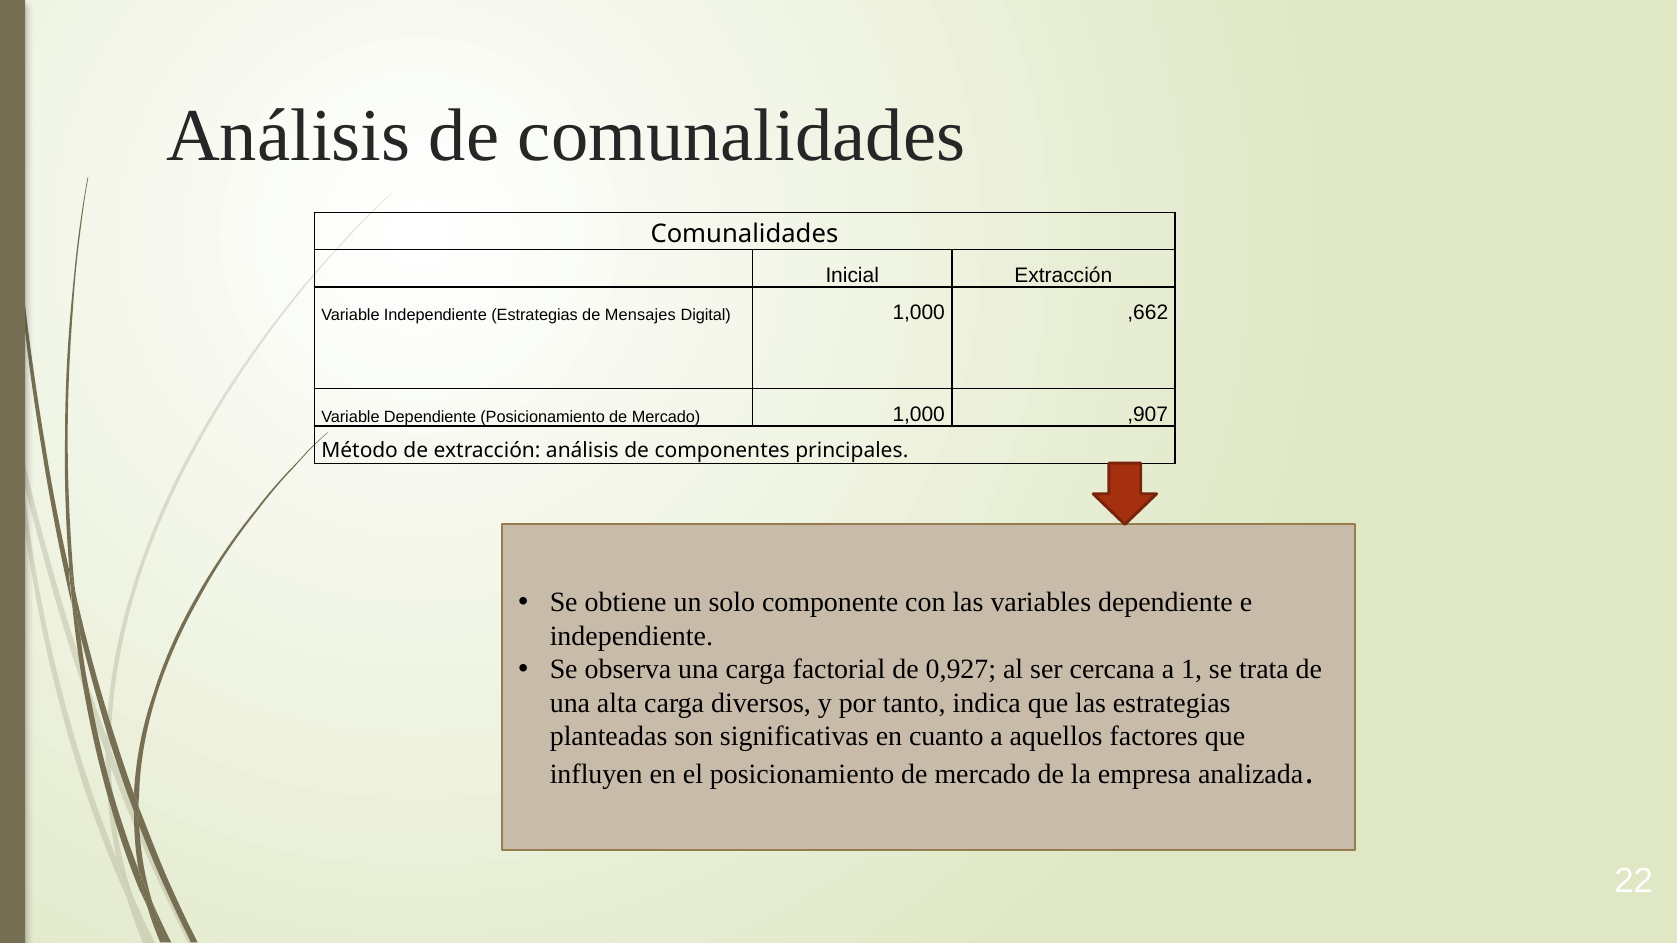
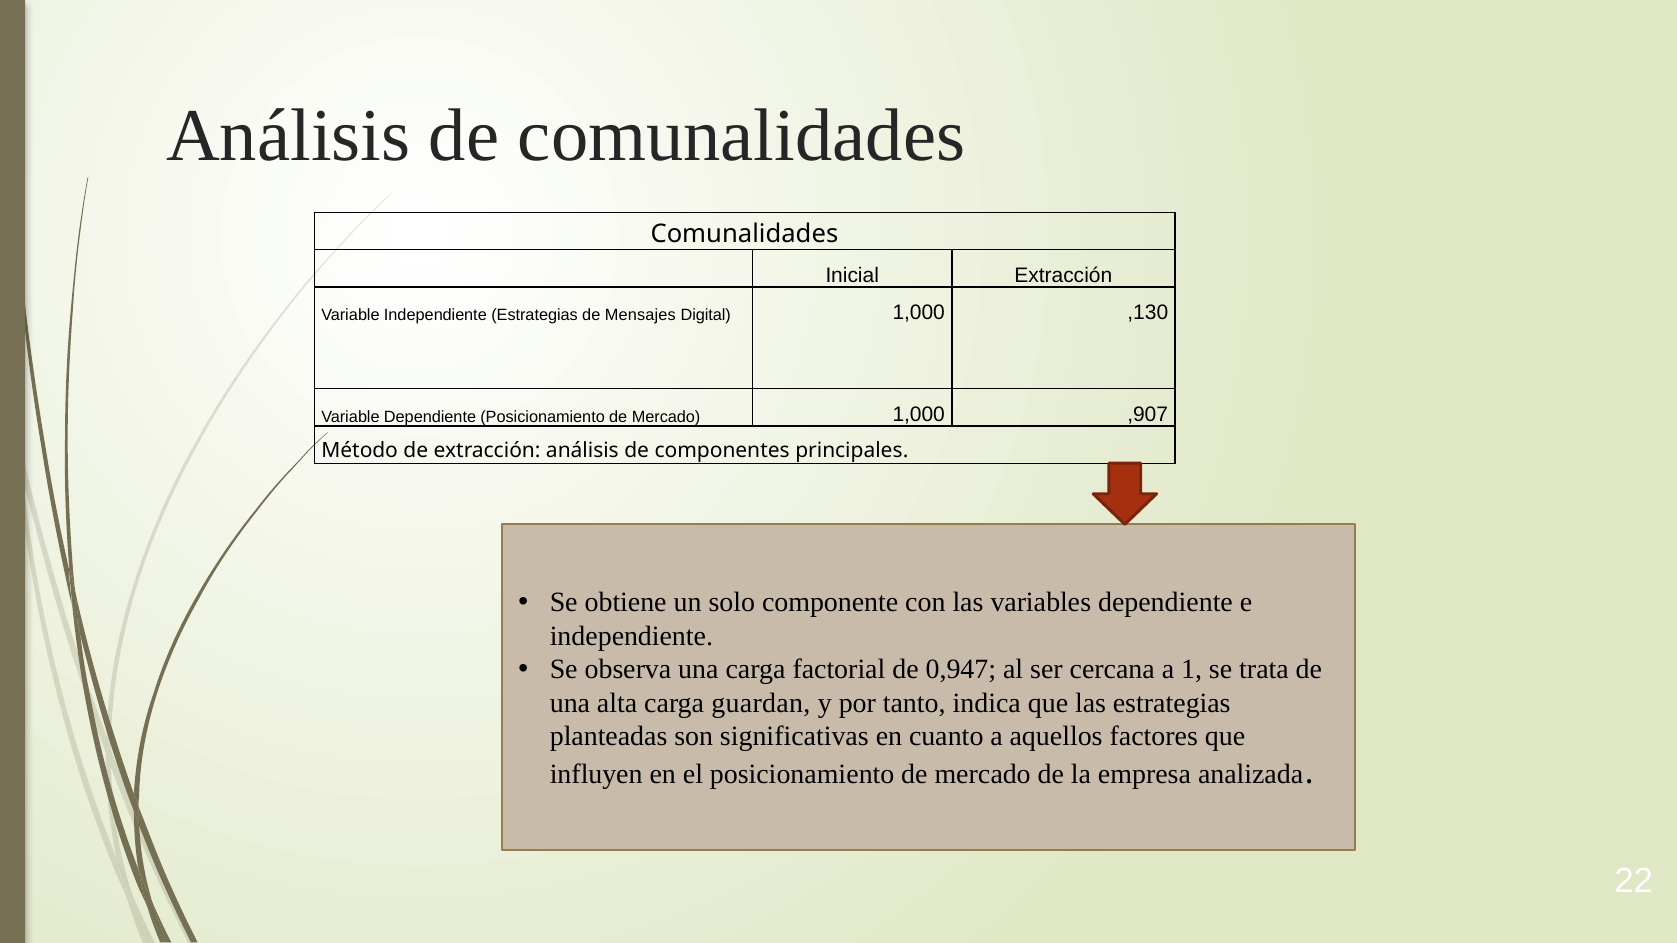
,662: ,662 -> ,130
0,927: 0,927 -> 0,947
diversos: diversos -> guardan
